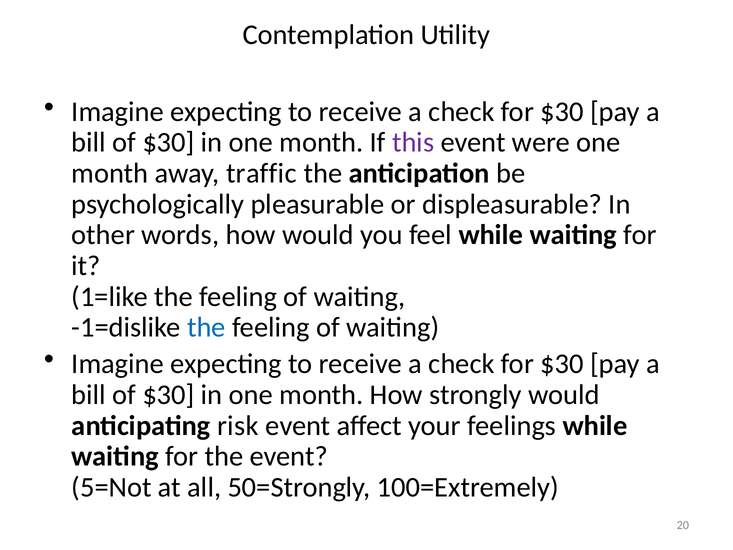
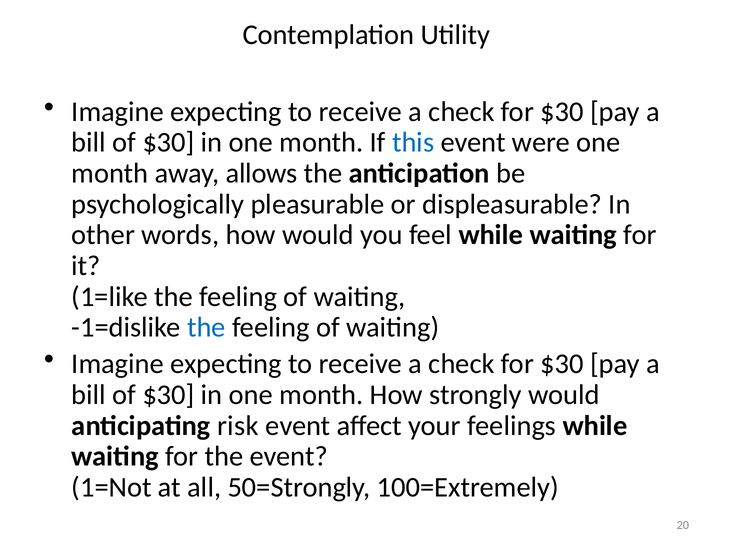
this colour: purple -> blue
traffic: traffic -> allows
5=Not: 5=Not -> 1=Not
